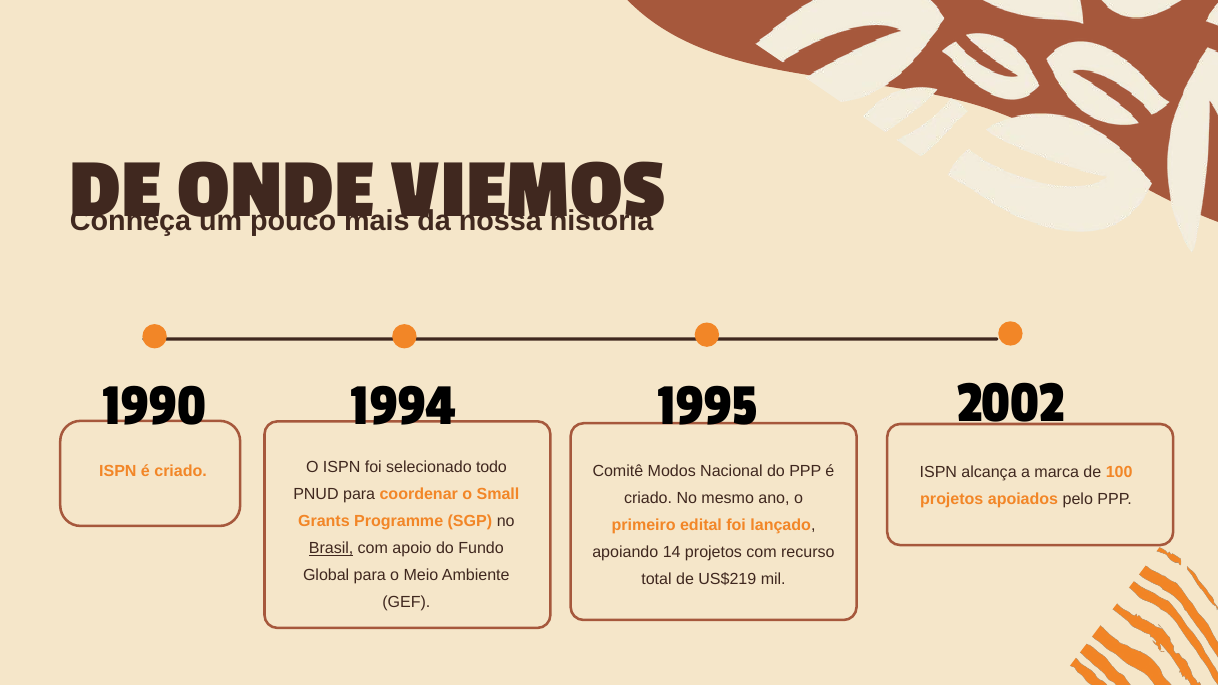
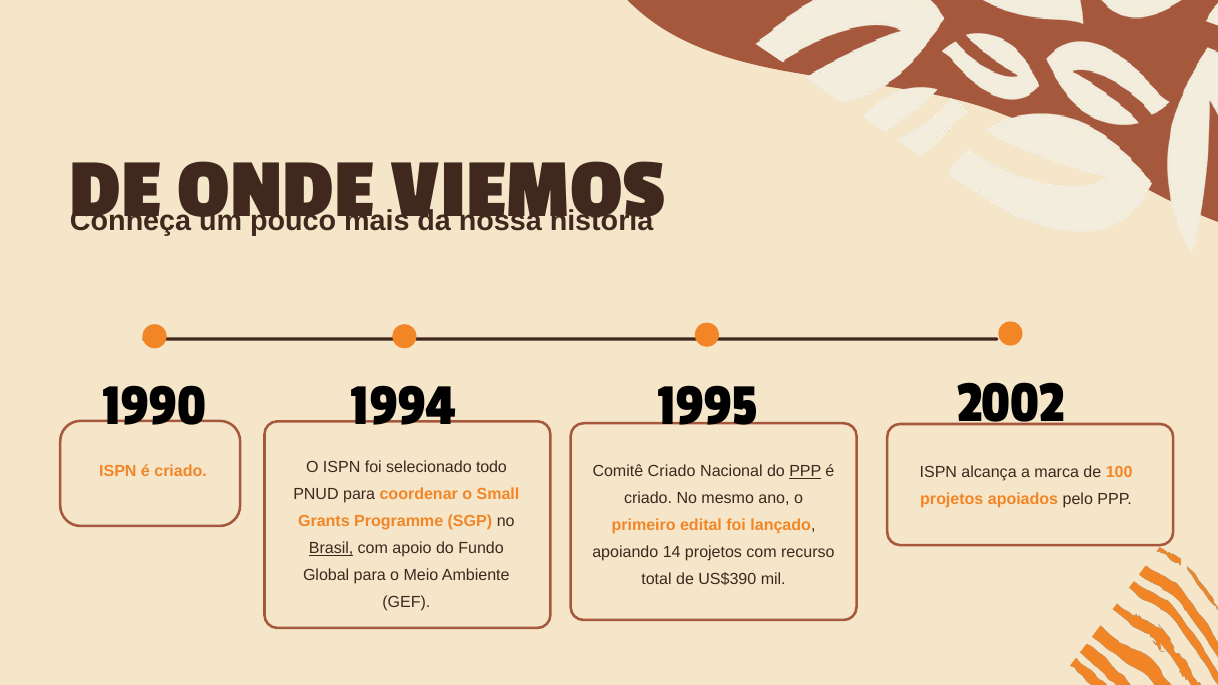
Comitê Modos: Modos -> Criado
PPP at (805, 472) underline: none -> present
US$219: US$219 -> US$390
